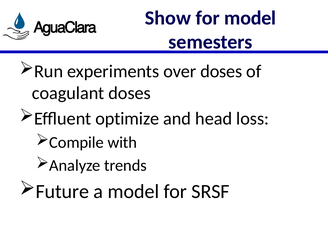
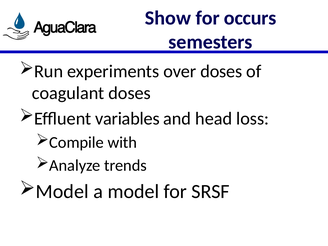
for model: model -> occurs
optimize: optimize -> variables
Future at (62, 192): Future -> Model
